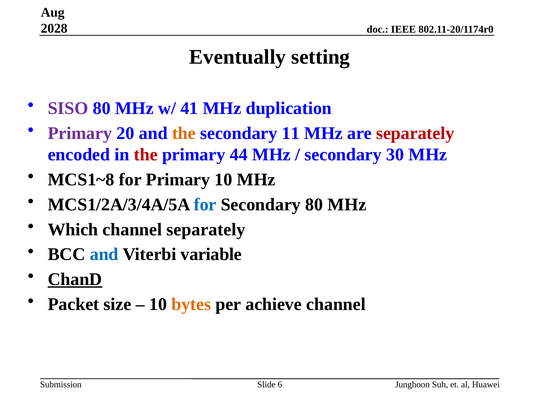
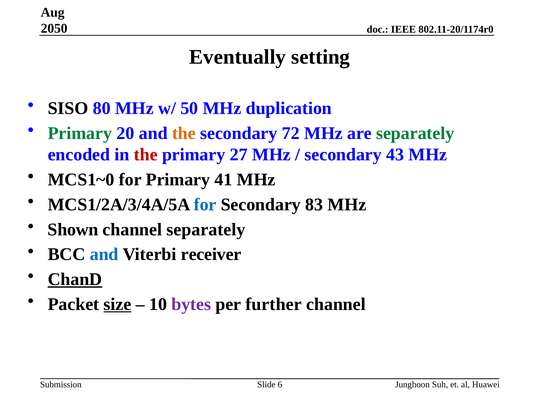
2028: 2028 -> 2050
SISO colour: purple -> black
41: 41 -> 50
Primary at (80, 133) colour: purple -> green
11: 11 -> 72
separately at (415, 133) colour: red -> green
44: 44 -> 27
30: 30 -> 43
MCS1~8: MCS1~8 -> MCS1~0
Primary 10: 10 -> 41
Secondary 80: 80 -> 83
Which: Which -> Shown
variable: variable -> receiver
size underline: none -> present
bytes colour: orange -> purple
achieve: achieve -> further
